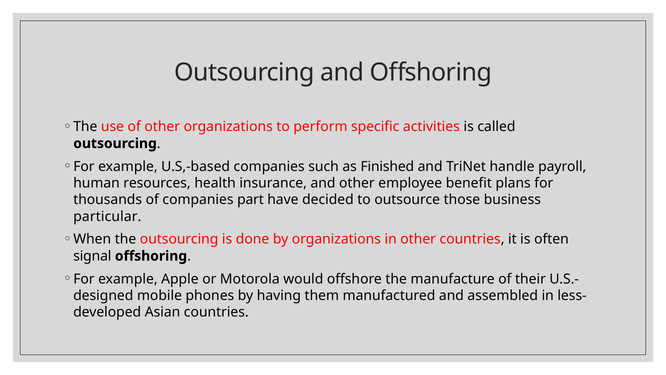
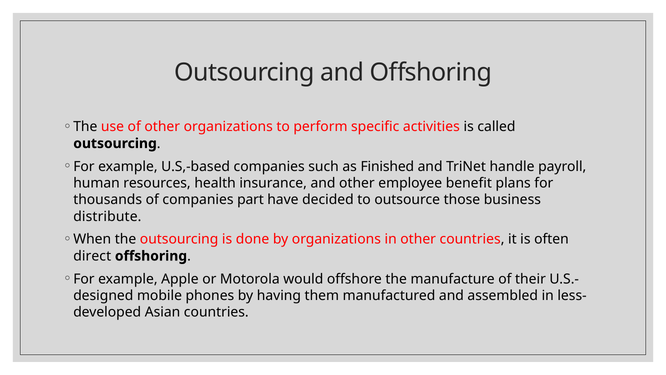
particular: particular -> distribute
signal: signal -> direct
